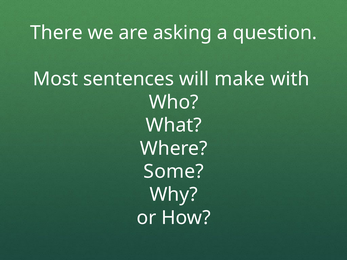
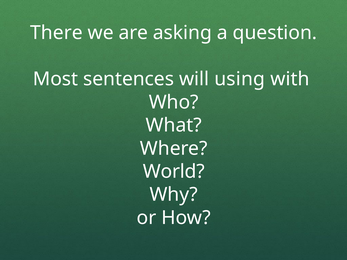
make: make -> using
Some: Some -> World
